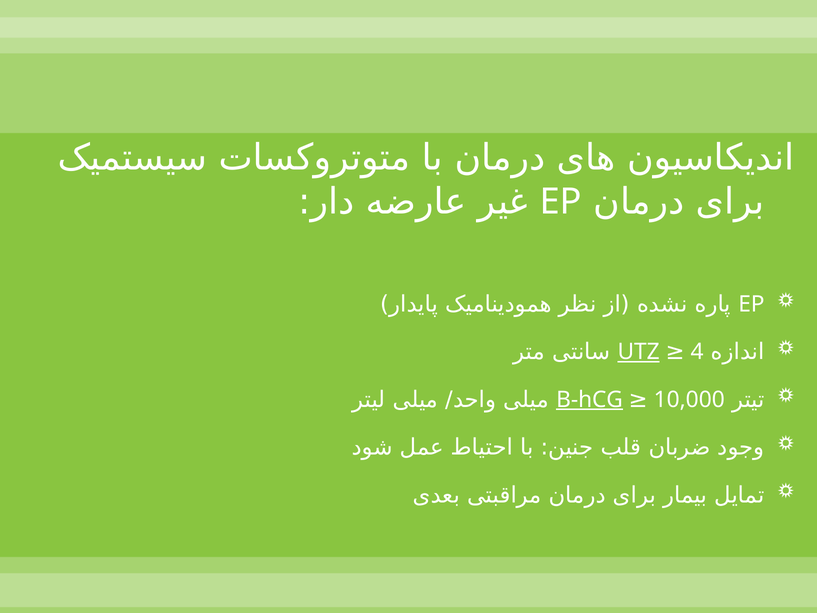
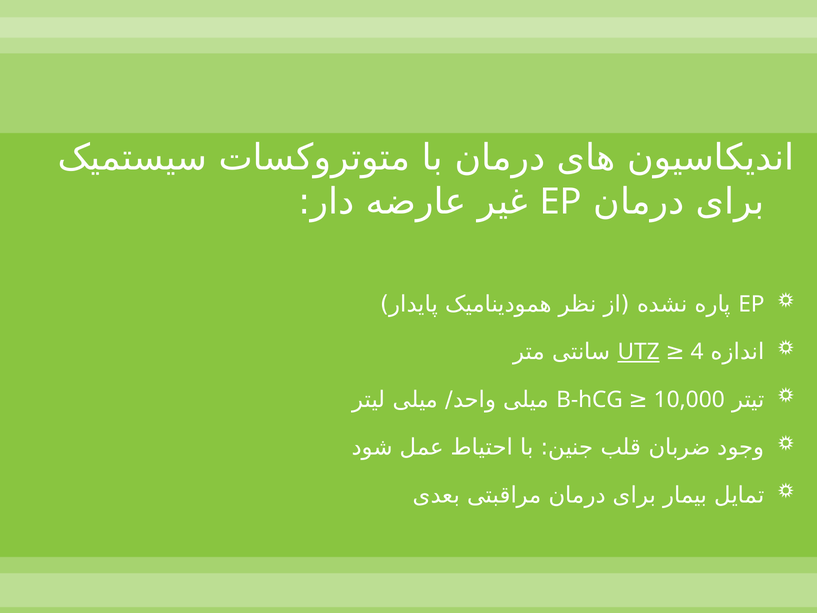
B-hCG underline: present -> none
